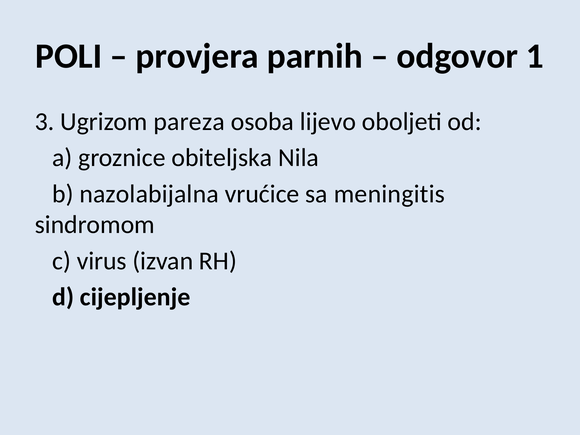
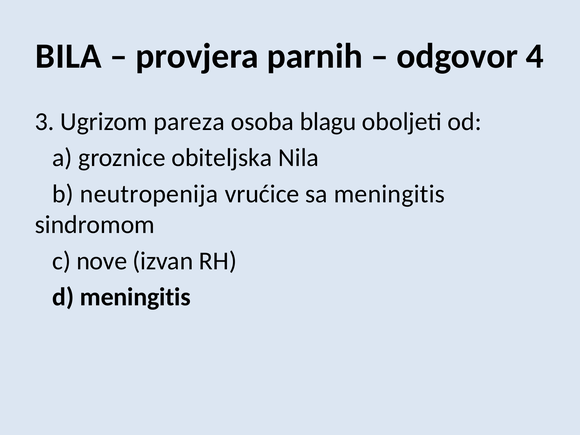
POLI: POLI -> BILA
1: 1 -> 4
lijevo: lijevo -> blagu
nazolabijalna: nazolabijalna -> neutropenija
virus: virus -> nove
d cijepljenje: cijepljenje -> meningitis
